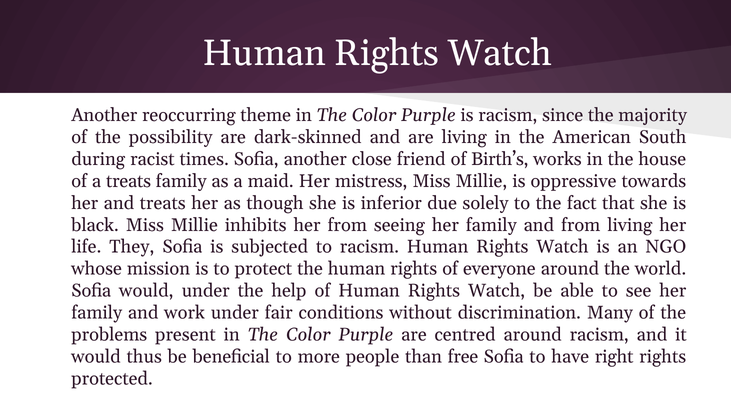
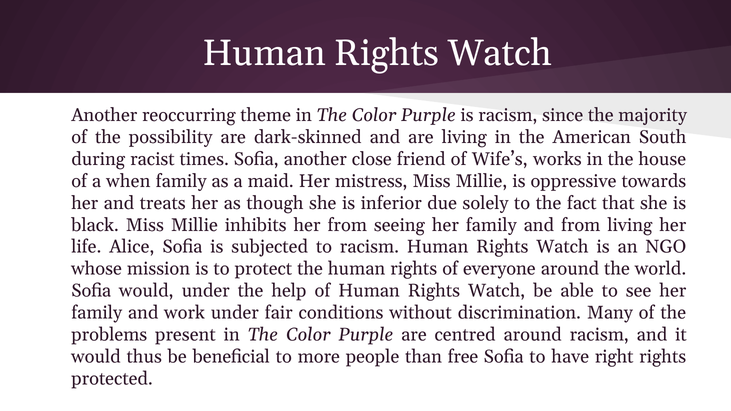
Birth’s: Birth’s -> Wife’s
a treats: treats -> when
They: They -> Alice
